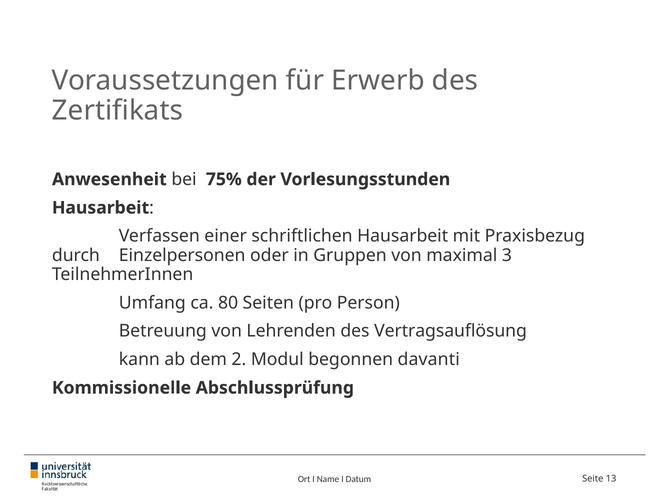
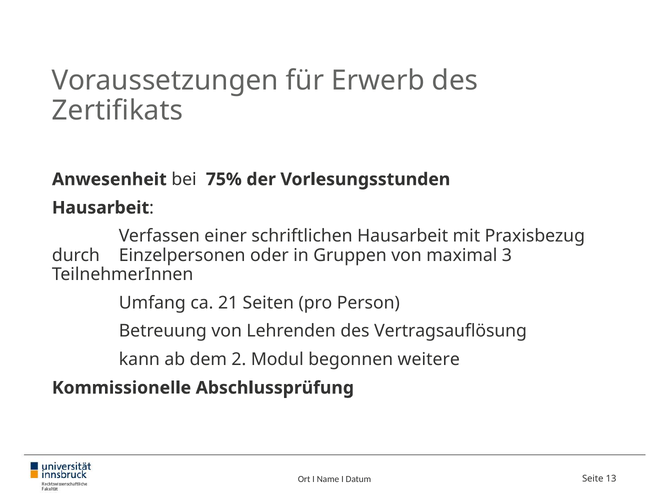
80: 80 -> 21
davanti: davanti -> weitere
